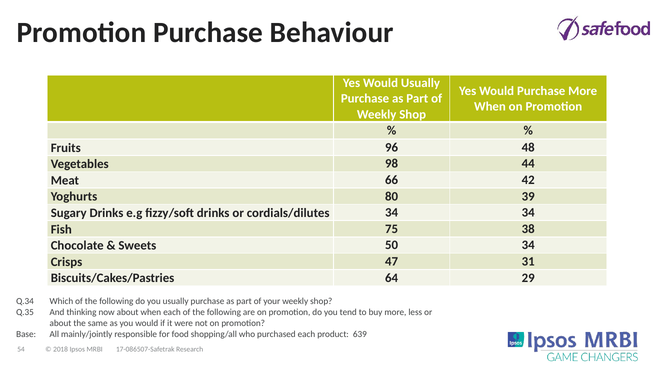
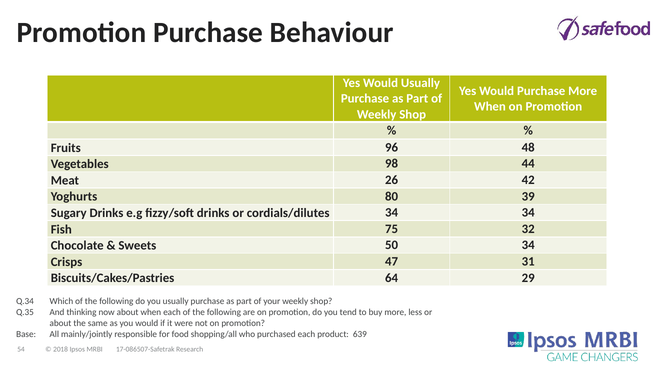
66: 66 -> 26
38: 38 -> 32
